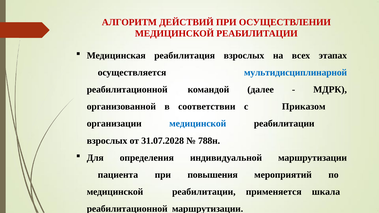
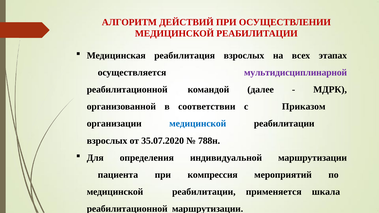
мультидисциплинарной colour: blue -> purple
31.07.2028: 31.07.2028 -> 35.07.2020
повышения: повышения -> компрессия
